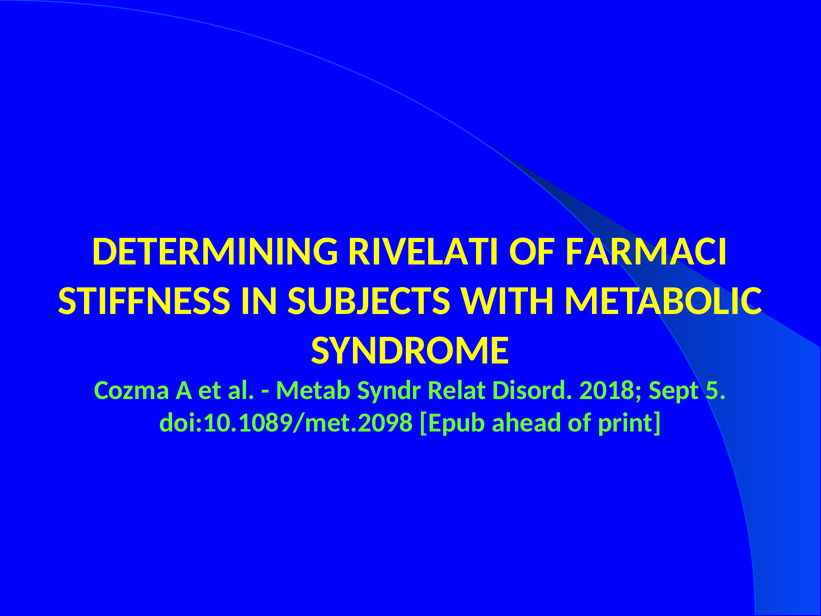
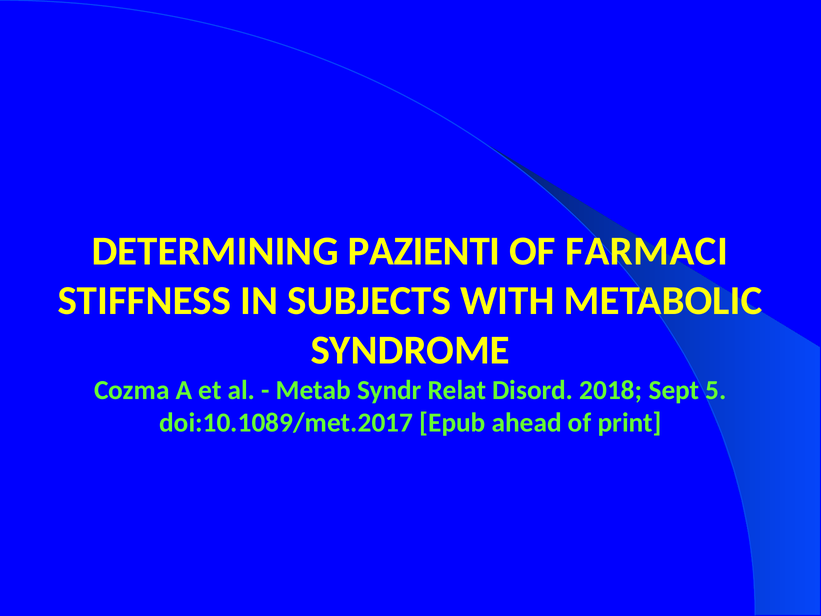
RIVELATI: RIVELATI -> PAZIENTI
doi:10.1089/met.2098: doi:10.1089/met.2098 -> doi:10.1089/met.2017
